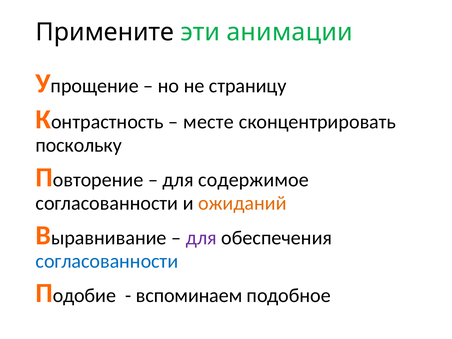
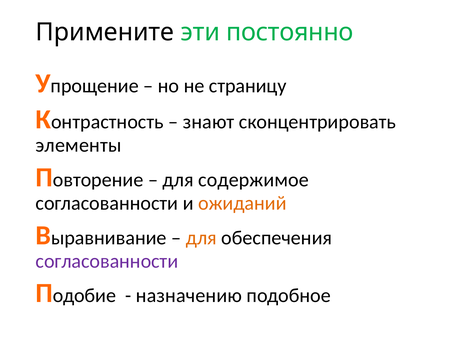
анимации: анимации -> постоянно
месте: месте -> знают
поскольку: поскольку -> элементы
для at (201, 238) colour: purple -> orange
согласованности at (107, 261) colour: blue -> purple
вспоминаем: вспоминаем -> назначению
